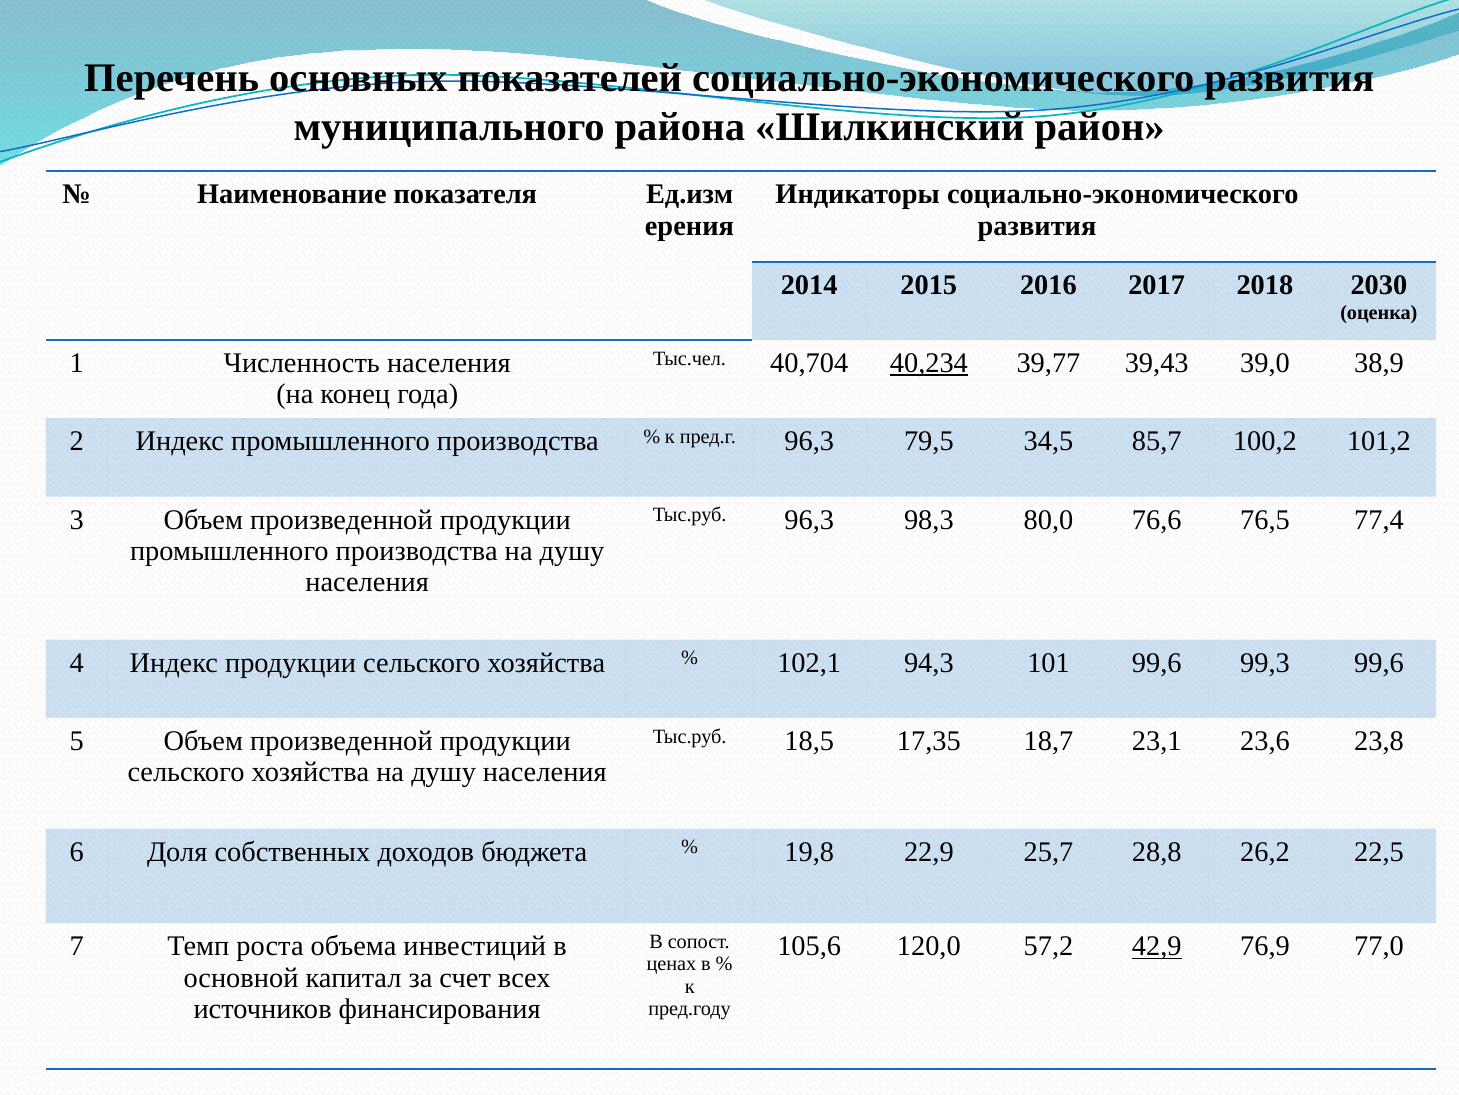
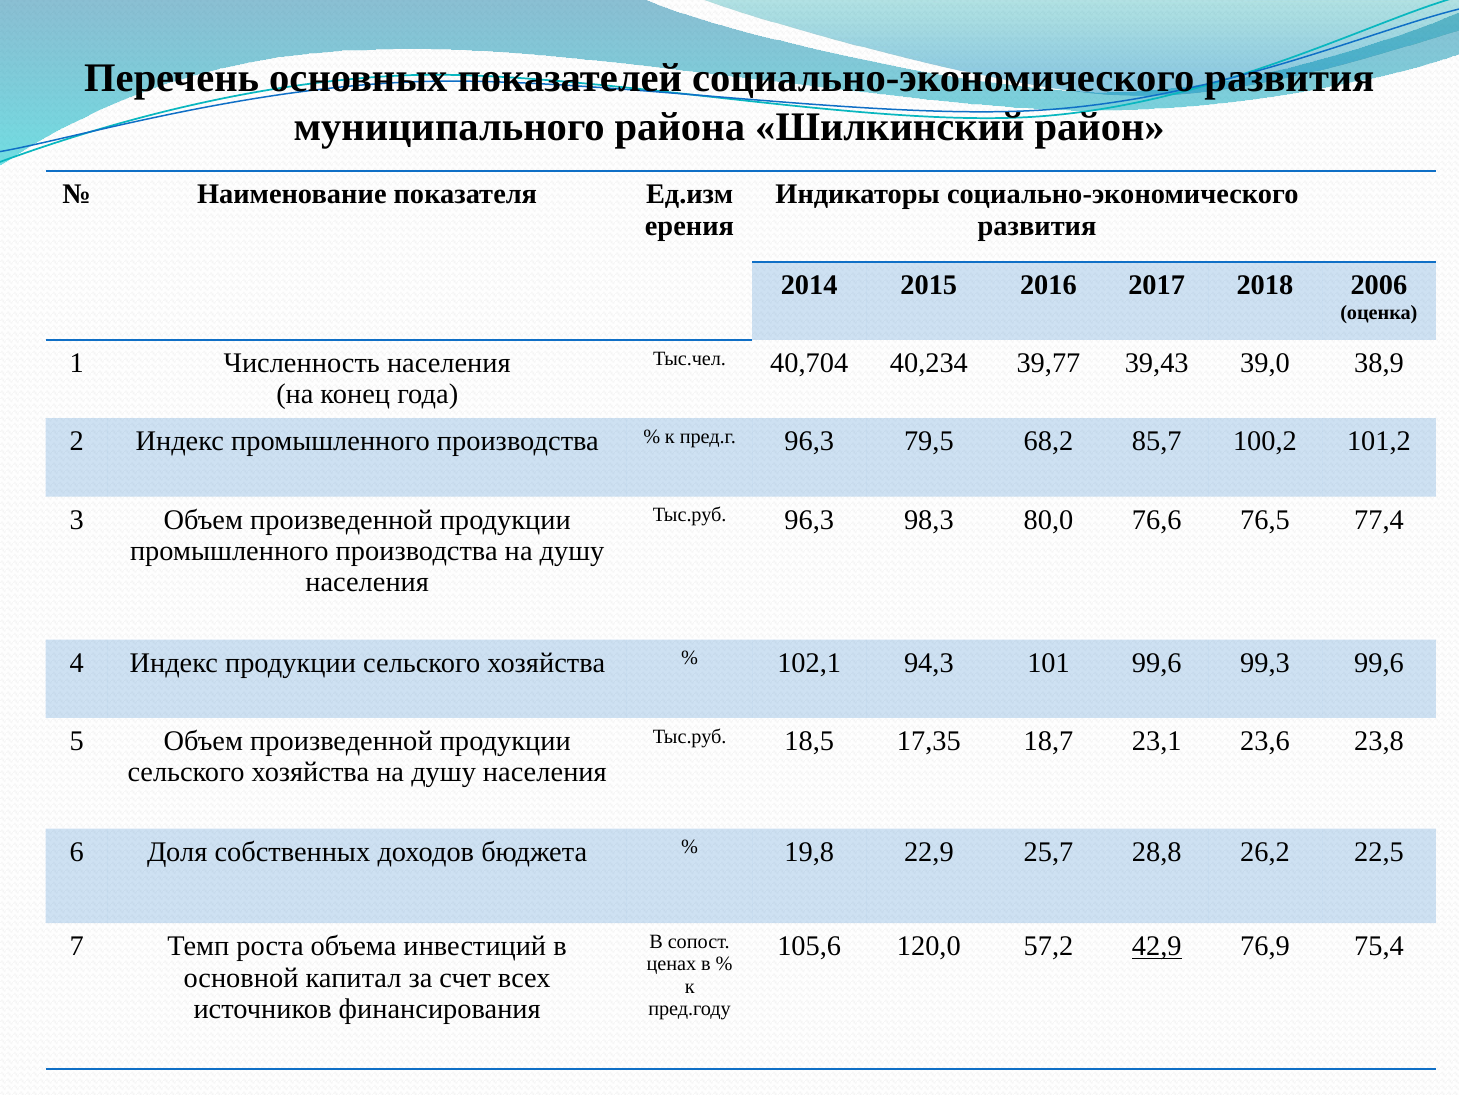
2030: 2030 -> 2006
40,234 underline: present -> none
34,5: 34,5 -> 68,2
77,0: 77,0 -> 75,4
